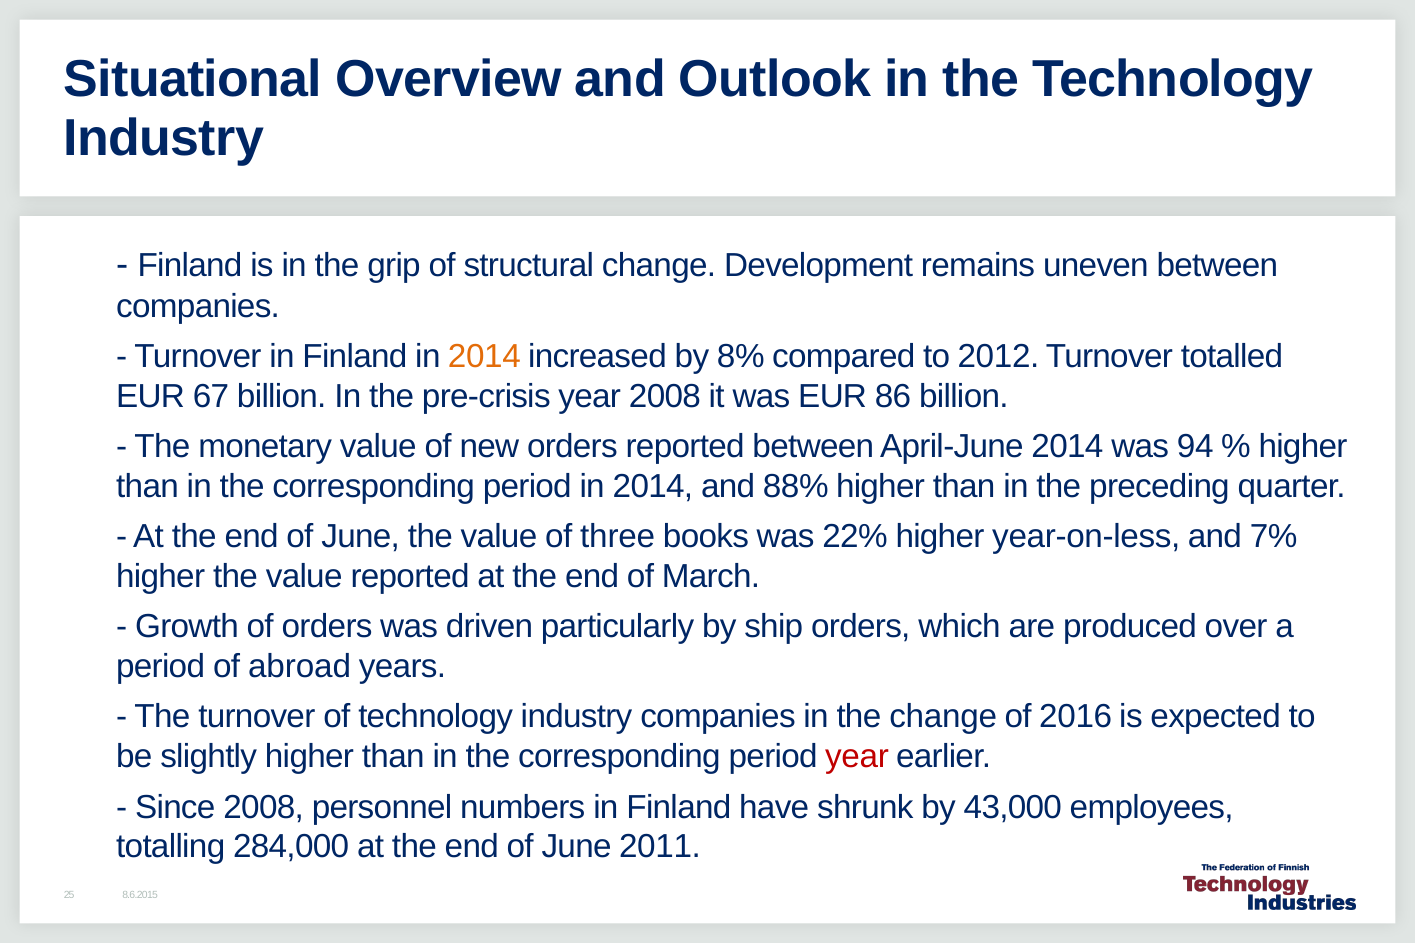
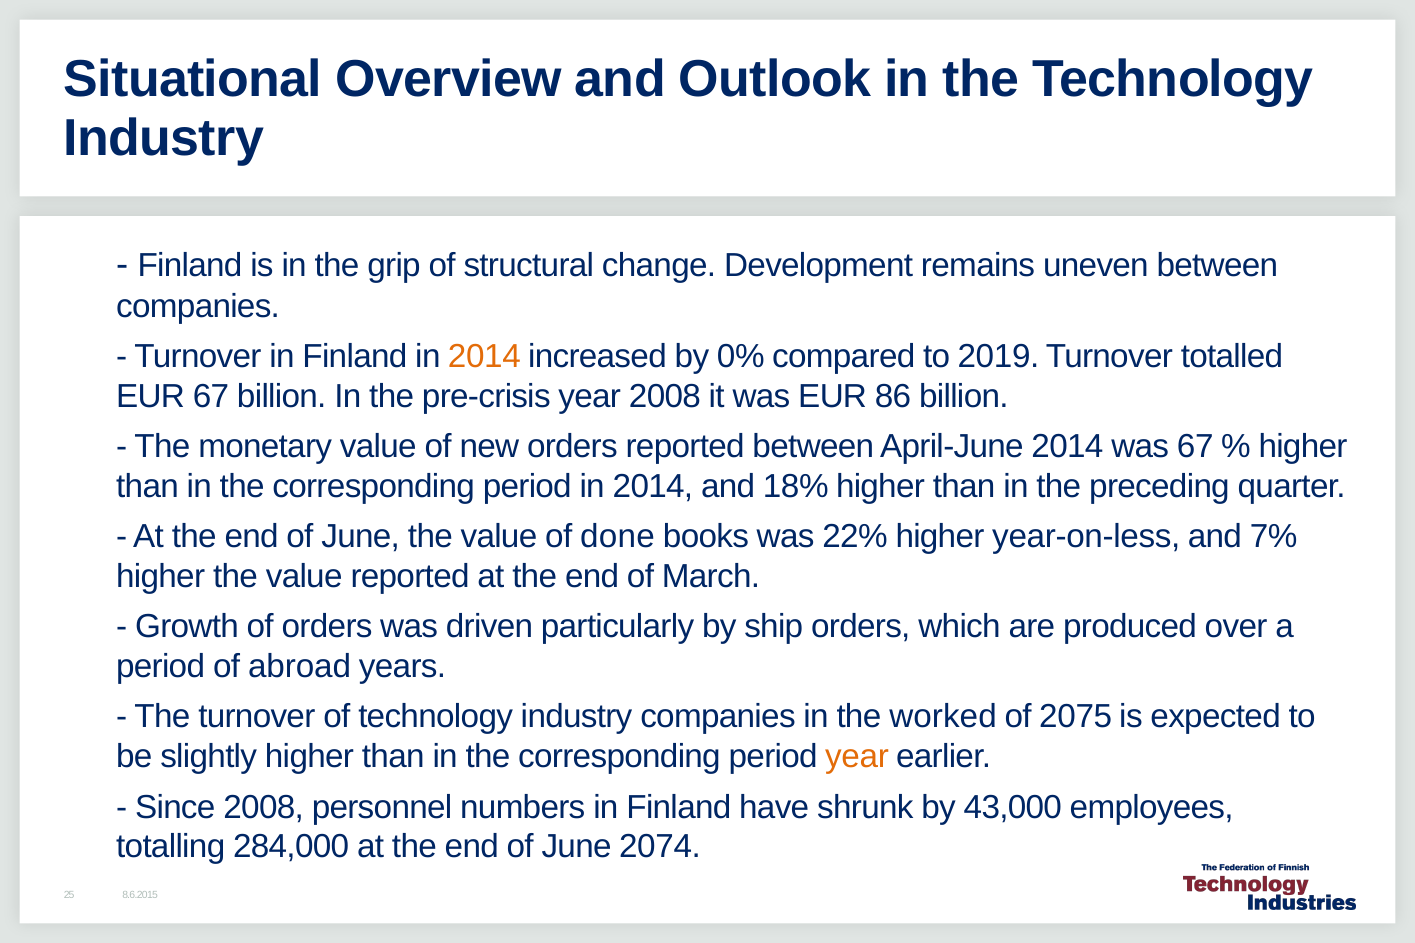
8%: 8% -> 0%
2012: 2012 -> 2019
was 94: 94 -> 67
88%: 88% -> 18%
three: three -> done
the change: change -> worked
2016: 2016 -> 2075
year at (857, 757) colour: red -> orange
2011: 2011 -> 2074
